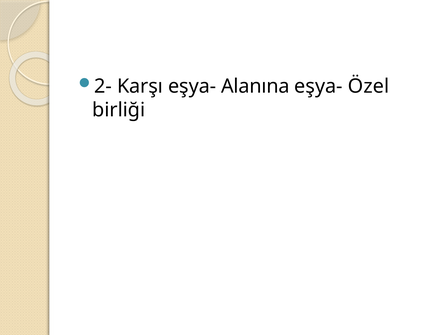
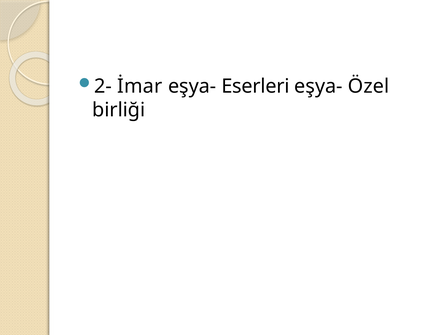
Karşı: Karşı -> İmar
Alanına: Alanına -> Eserleri
